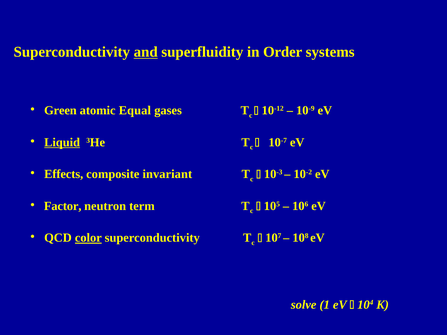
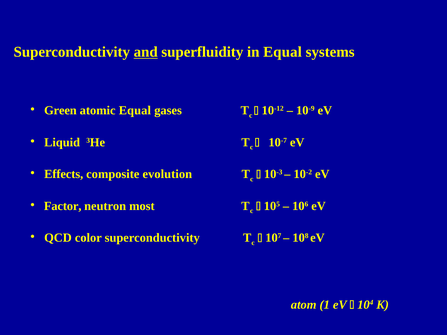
in Order: Order -> Equal
Liquid underline: present -> none
invariant: invariant -> evolution
term: term -> most
color underline: present -> none
solve: solve -> atom
